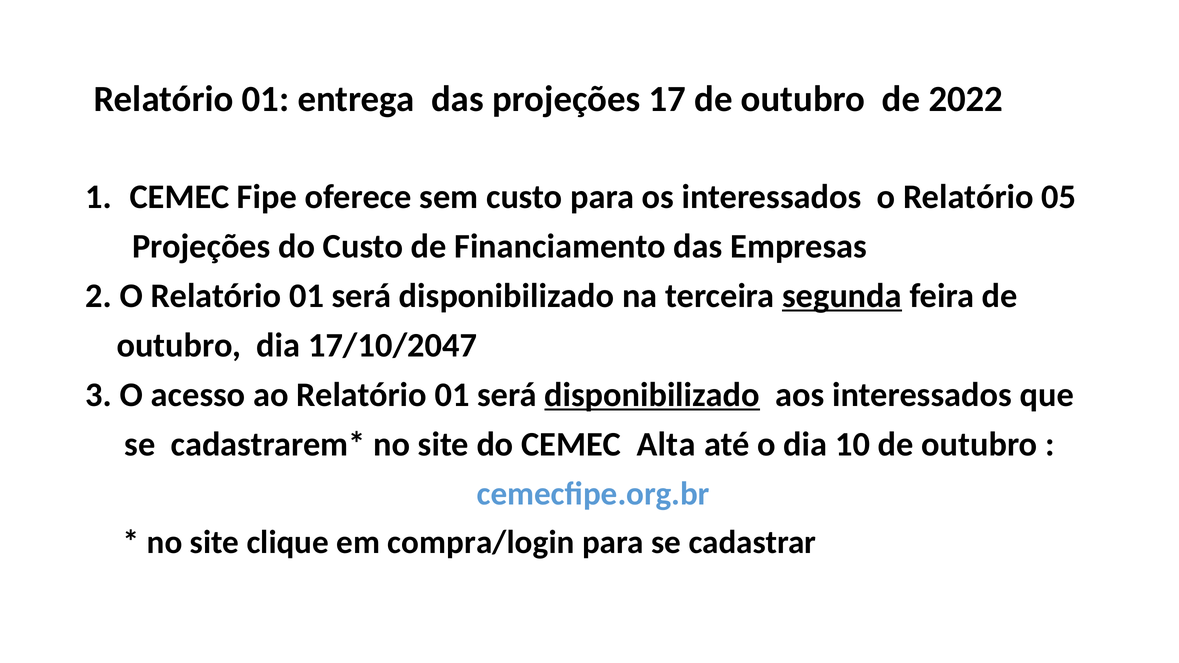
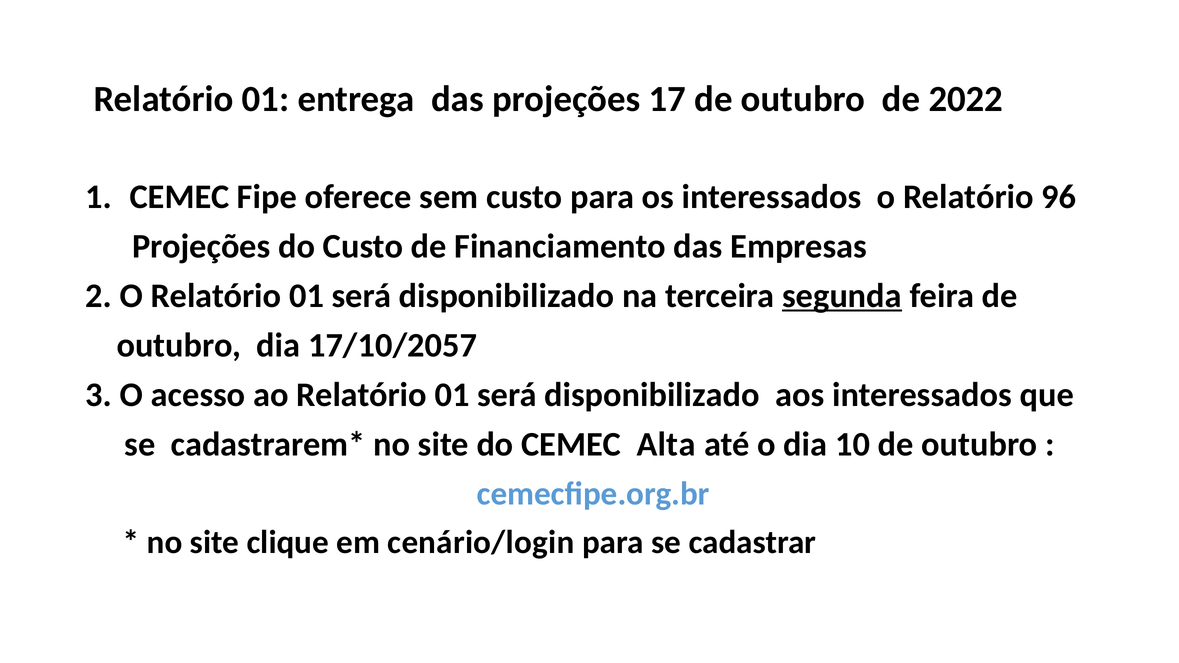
05: 05 -> 96
17/10/2047: 17/10/2047 -> 17/10/2057
disponibilizado at (652, 395) underline: present -> none
compra/login: compra/login -> cenário/login
